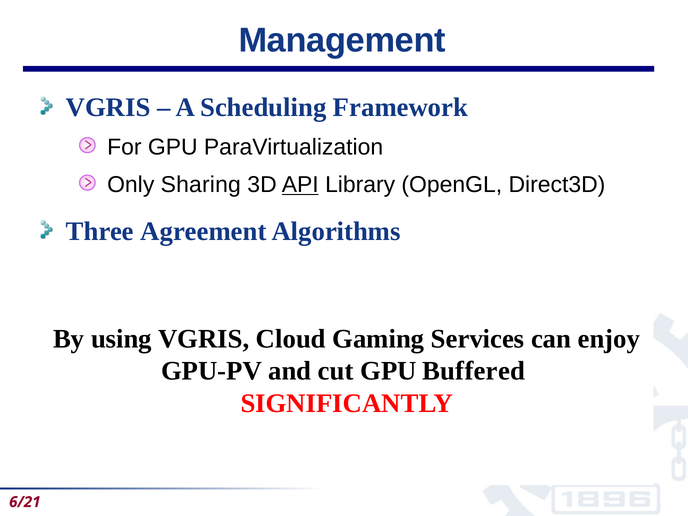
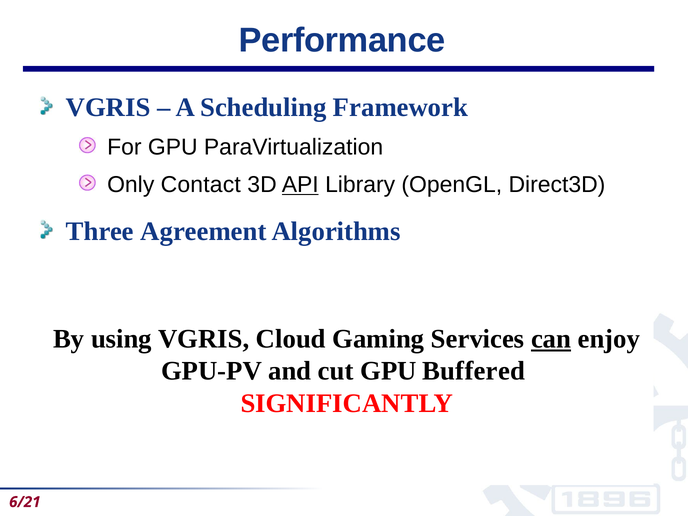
Management at (342, 41): Management -> Performance
Only Sharing: Sharing -> Contact
can underline: none -> present
